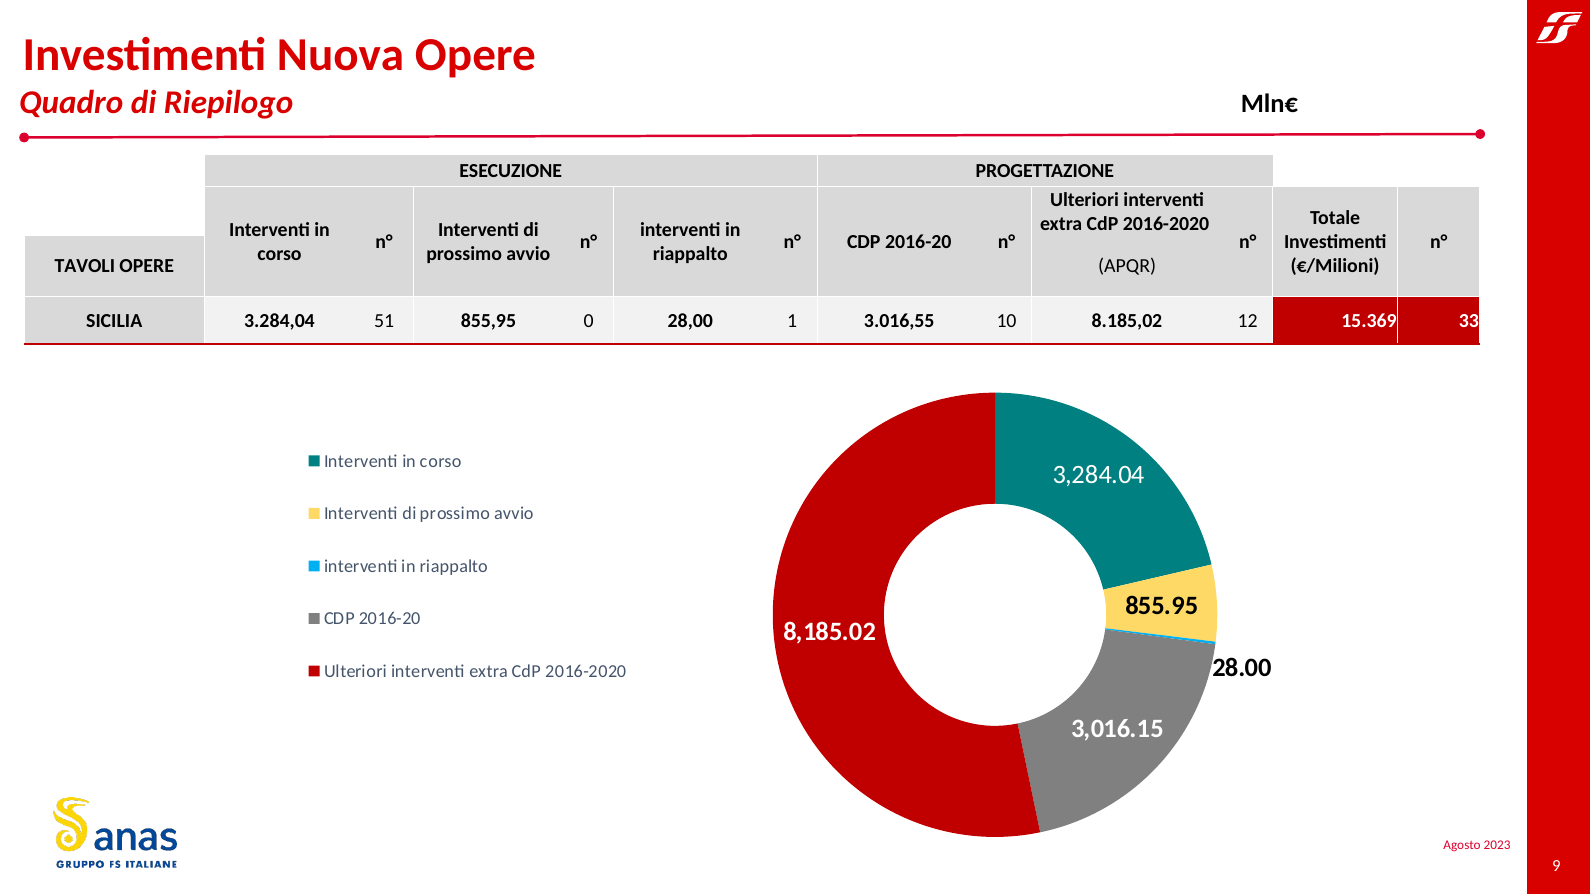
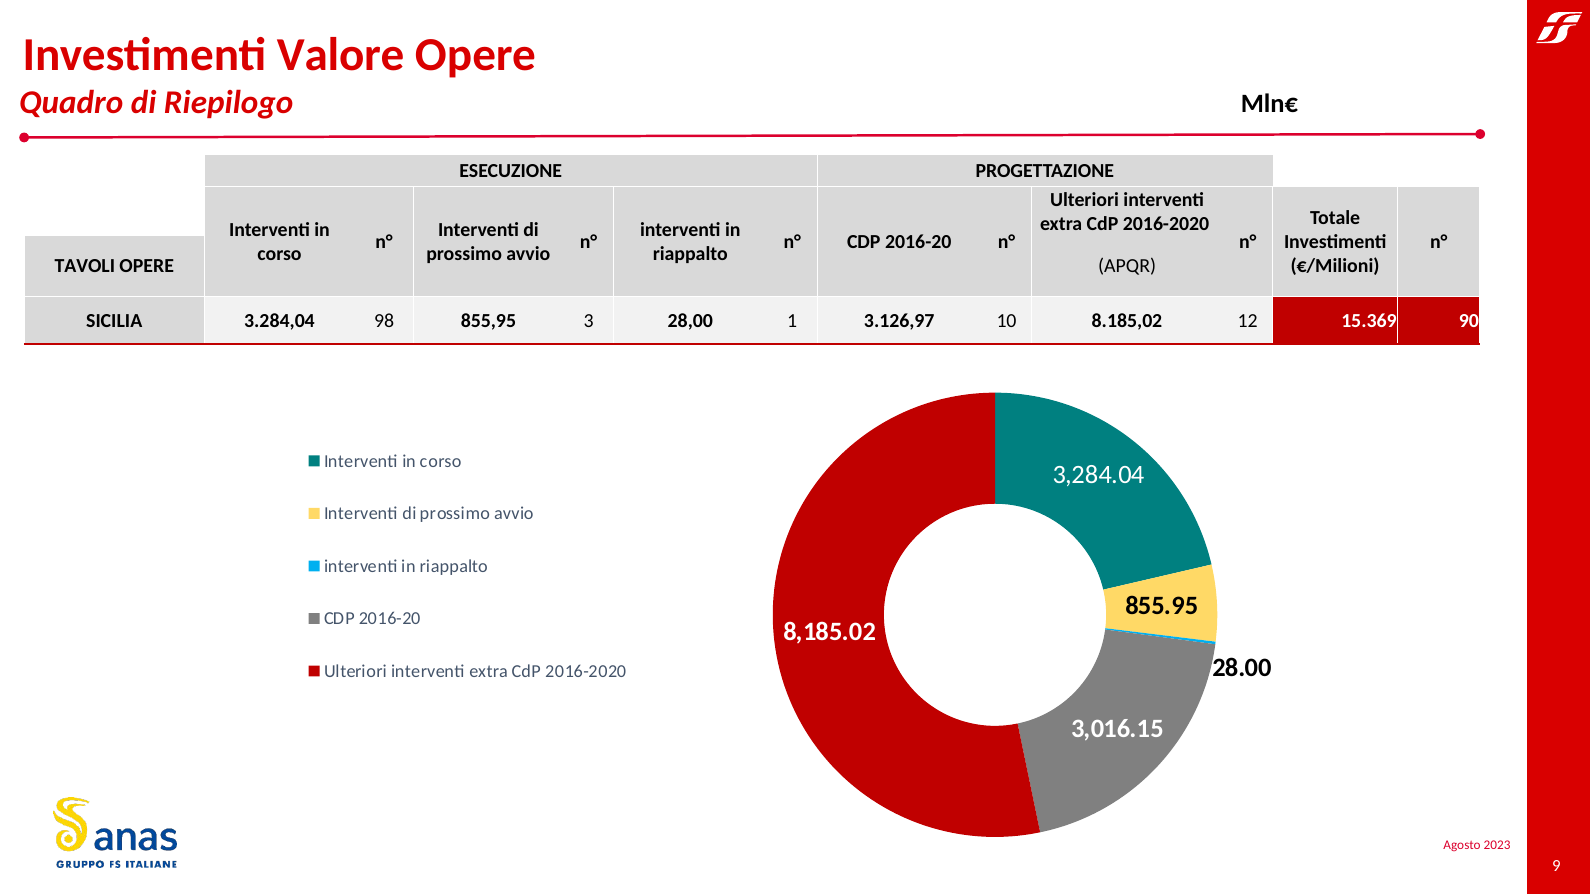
Nuova: Nuova -> Valore
51: 51 -> 98
0: 0 -> 3
3.016,55: 3.016,55 -> 3.126,97
33: 33 -> 90
